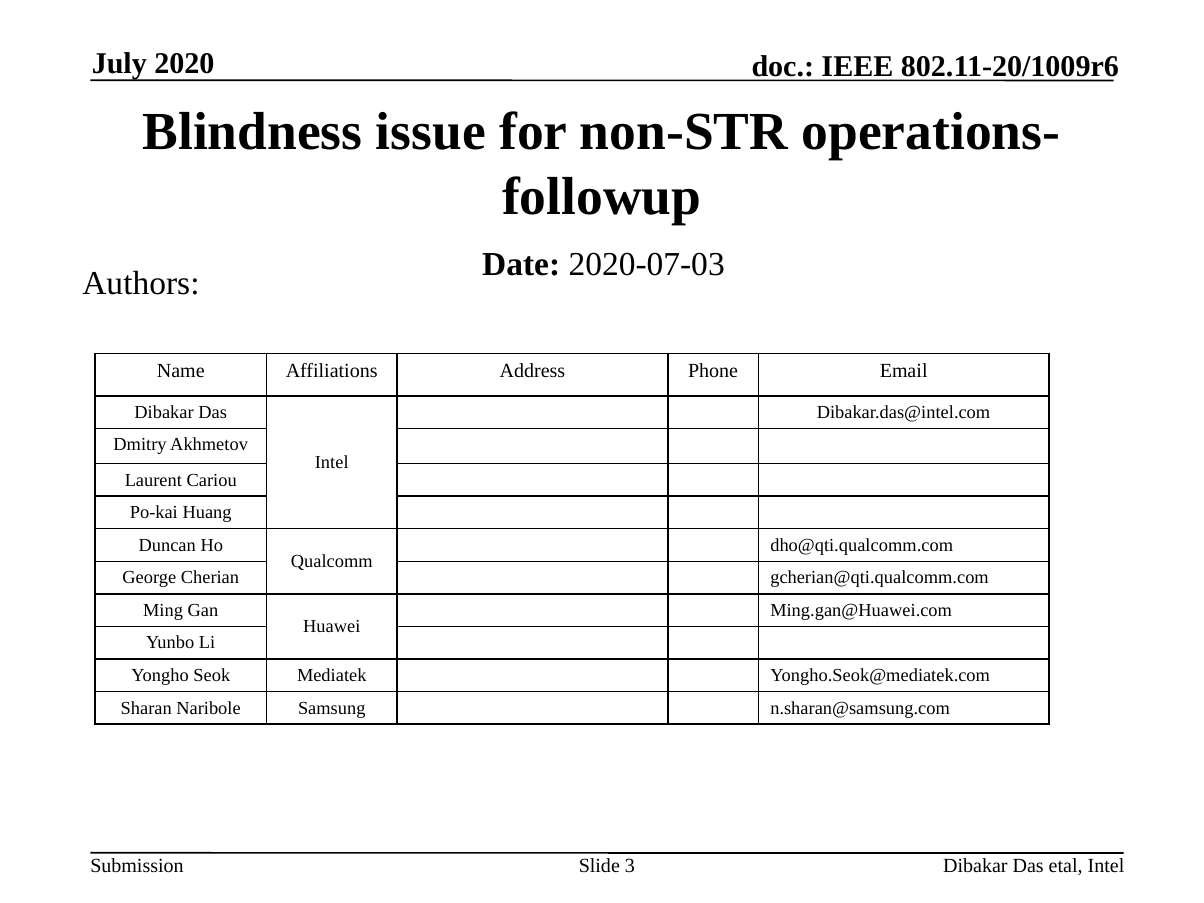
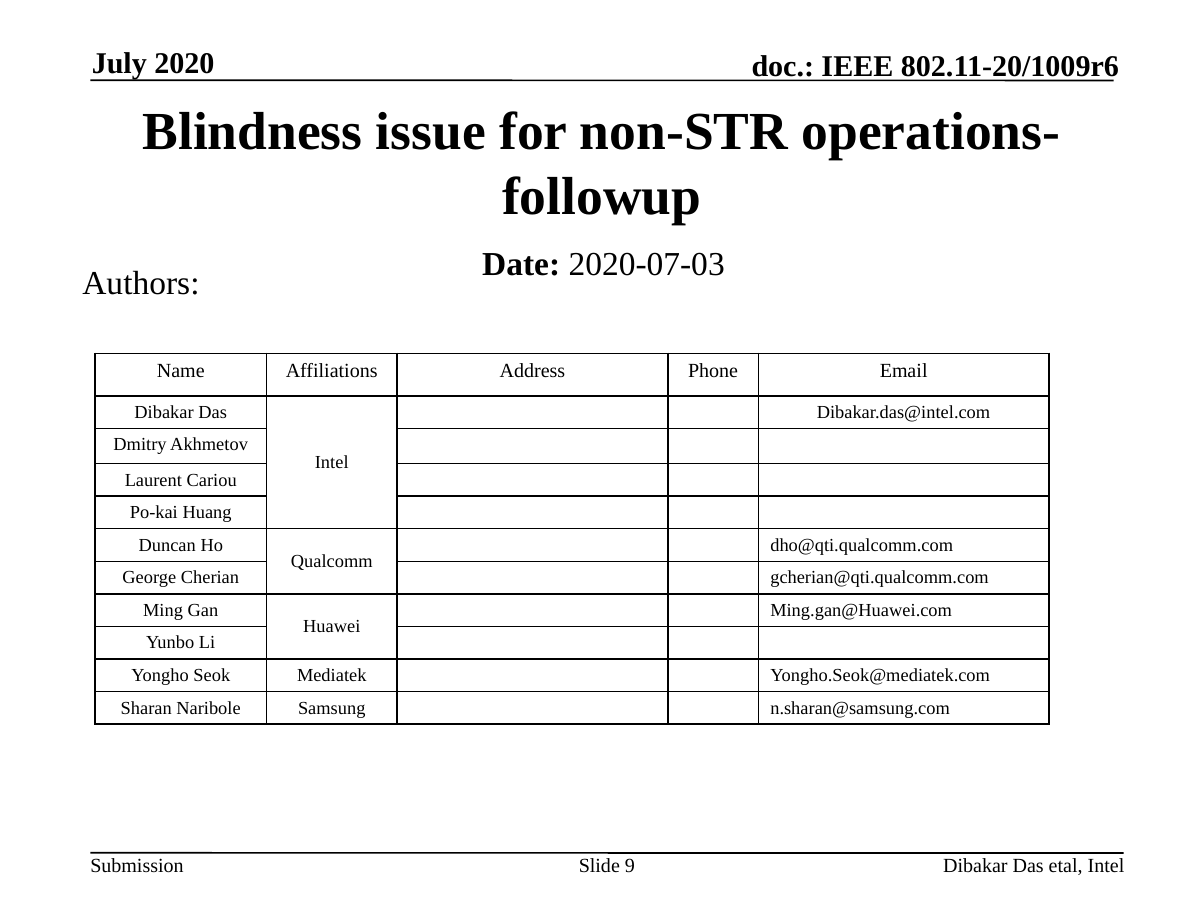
3: 3 -> 9
